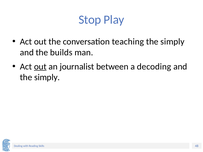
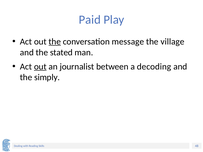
Stop: Stop -> Paid
the at (55, 42) underline: none -> present
teaching: teaching -> message
simply at (172, 42): simply -> village
builds: builds -> stated
